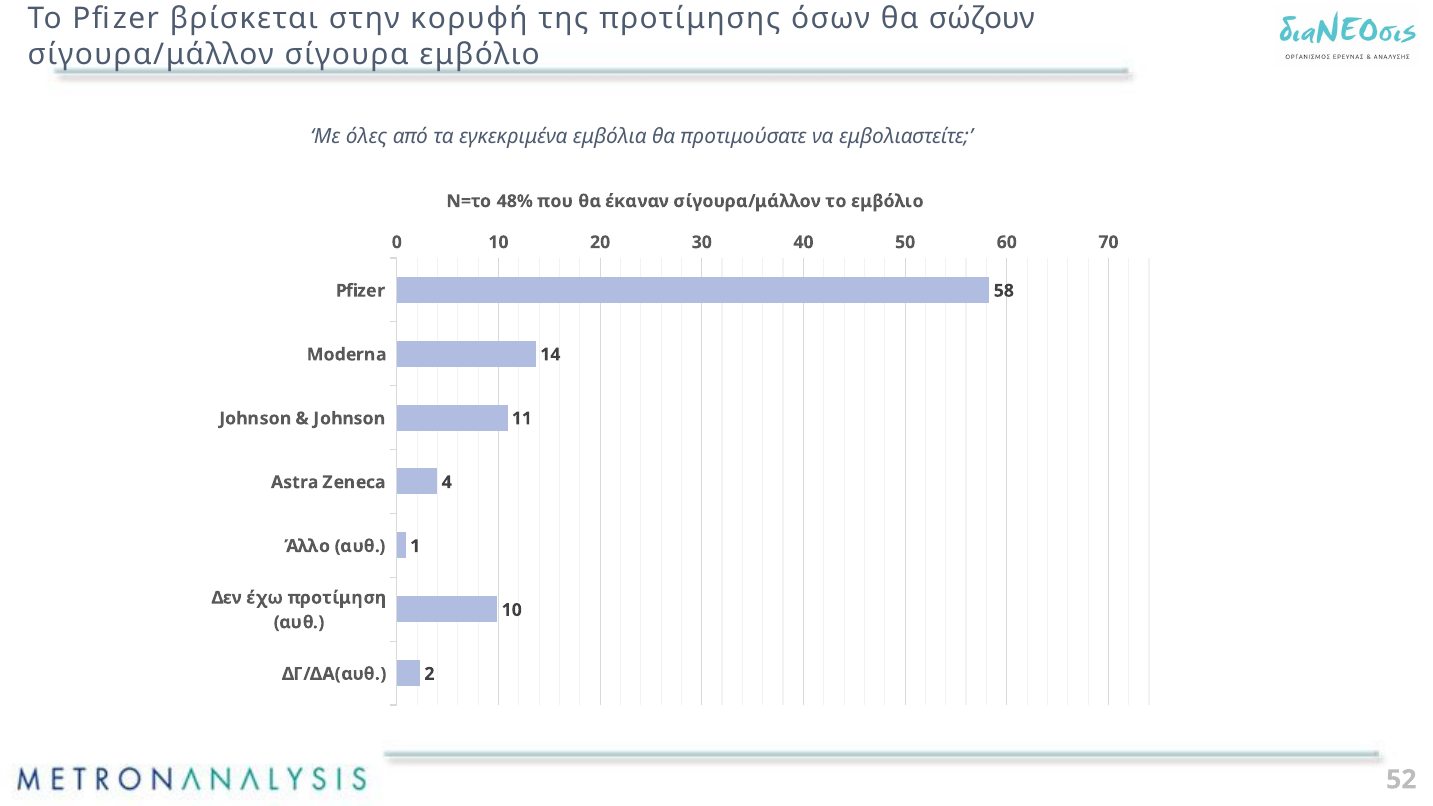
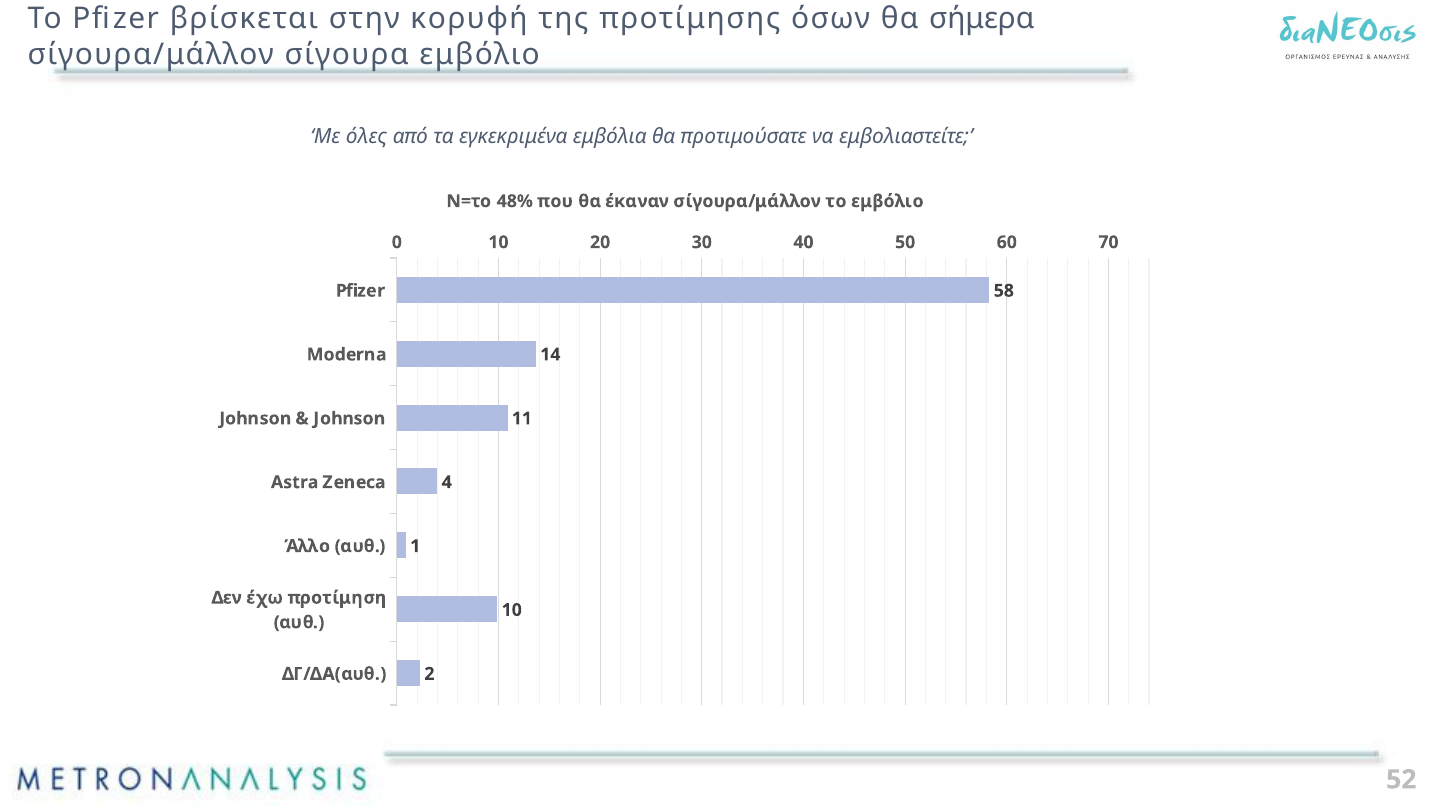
σώζουν: σώζουν -> σήμερα
